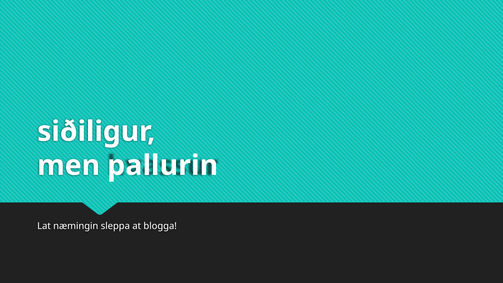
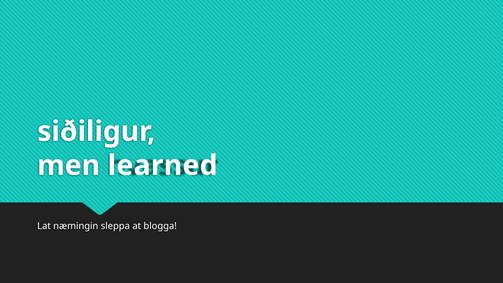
pallurin: pallurin -> learned
